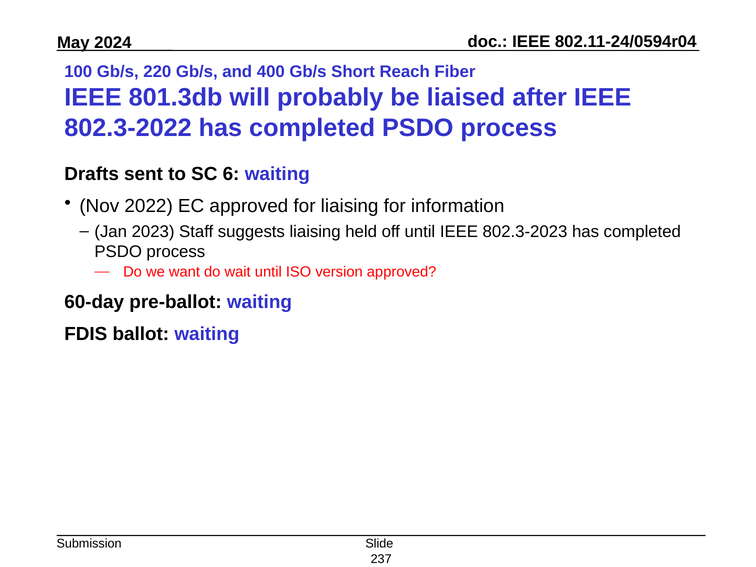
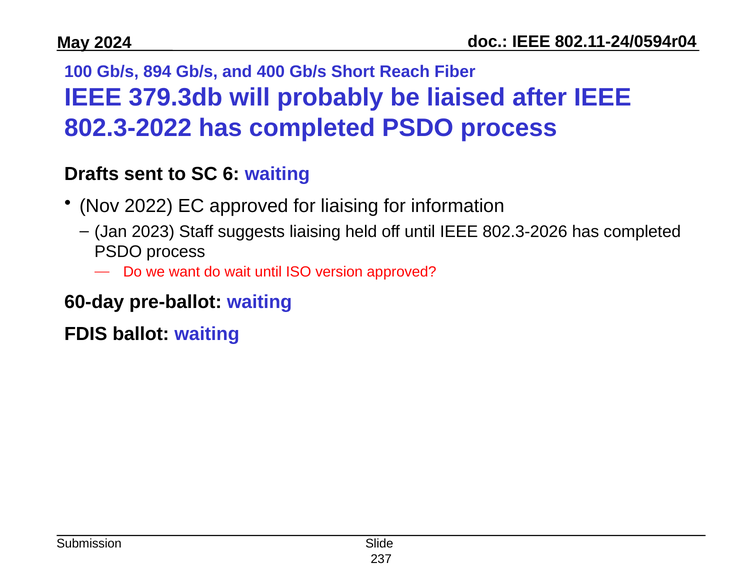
220: 220 -> 894
801.3db: 801.3db -> 379.3db
802.3-2023: 802.3-2023 -> 802.3-2026
